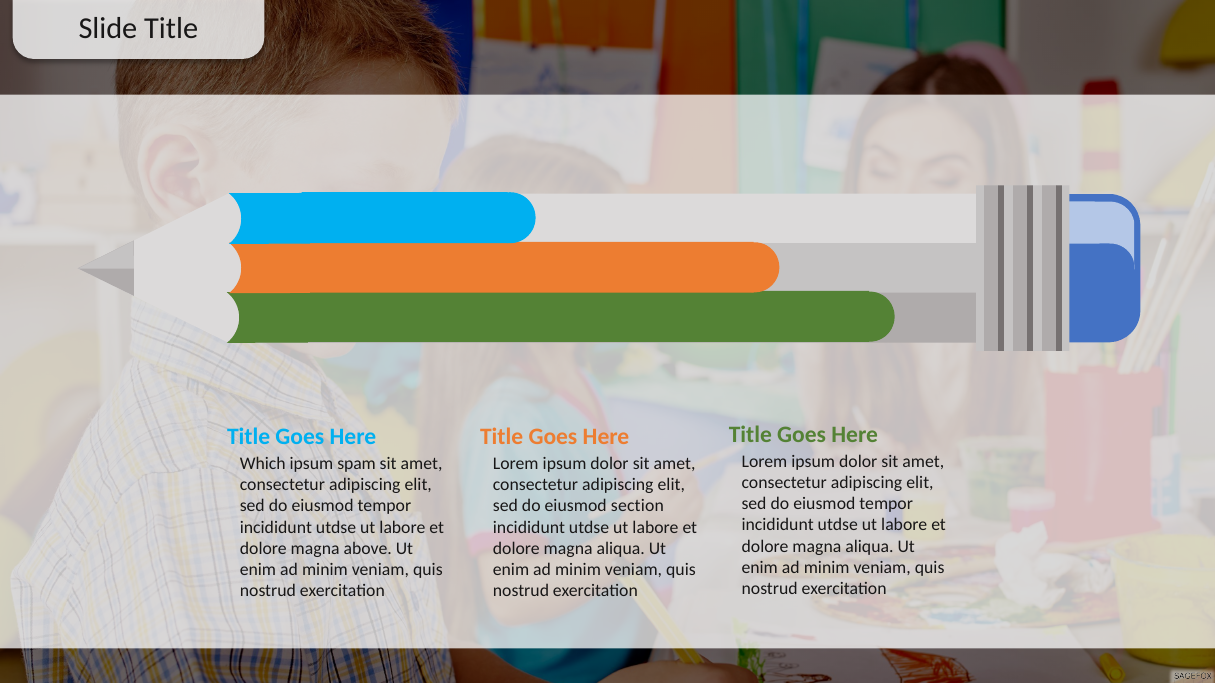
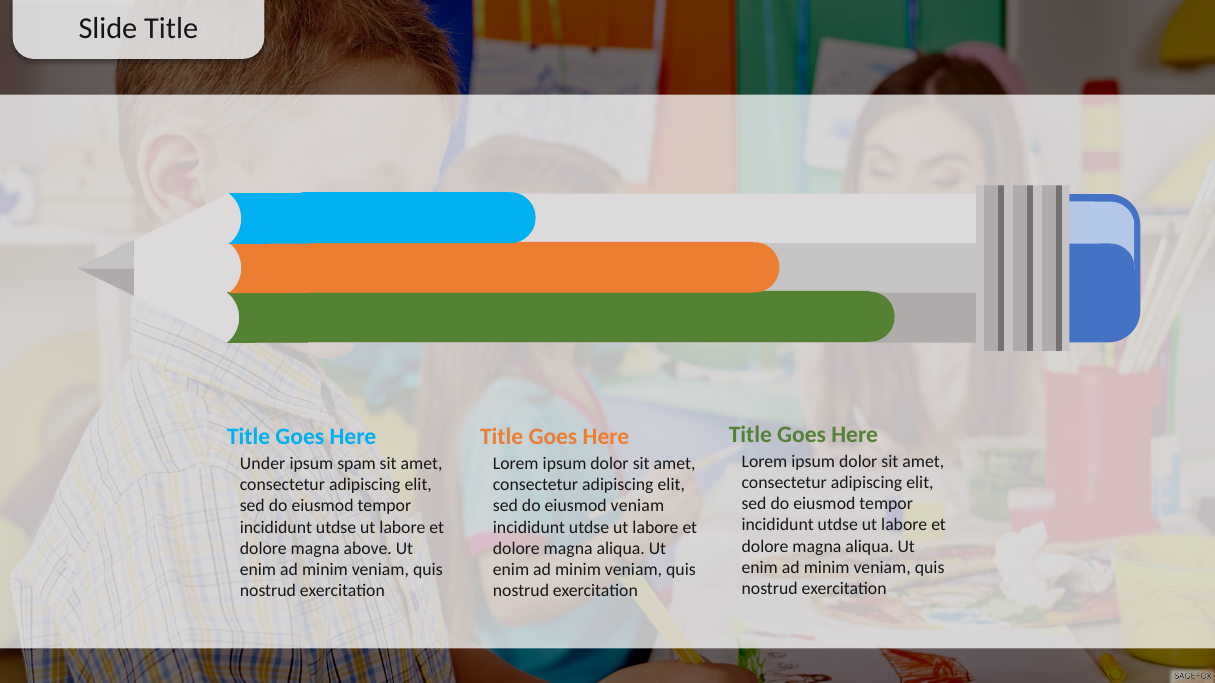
Which: Which -> Under
eiusmod section: section -> veniam
